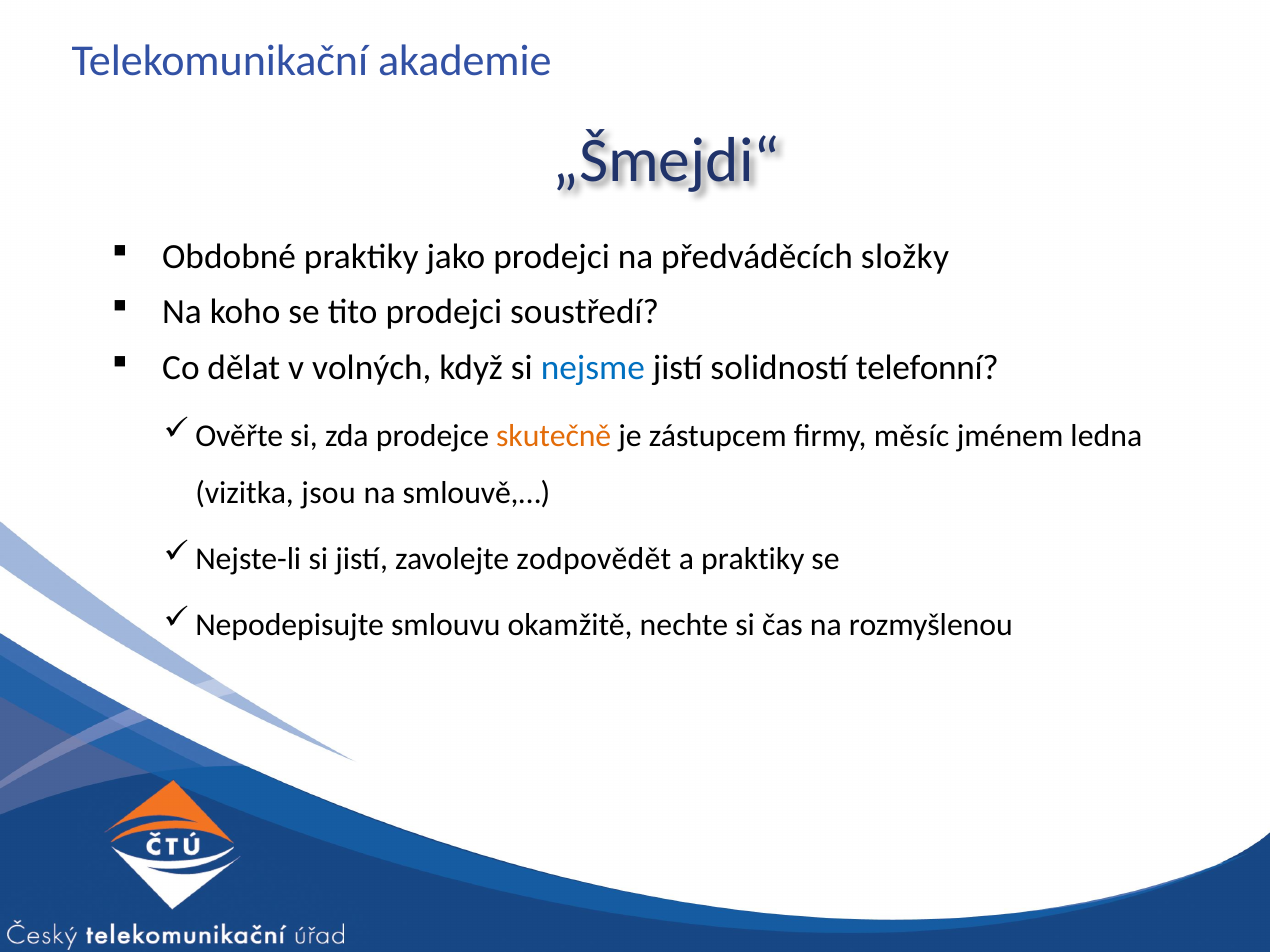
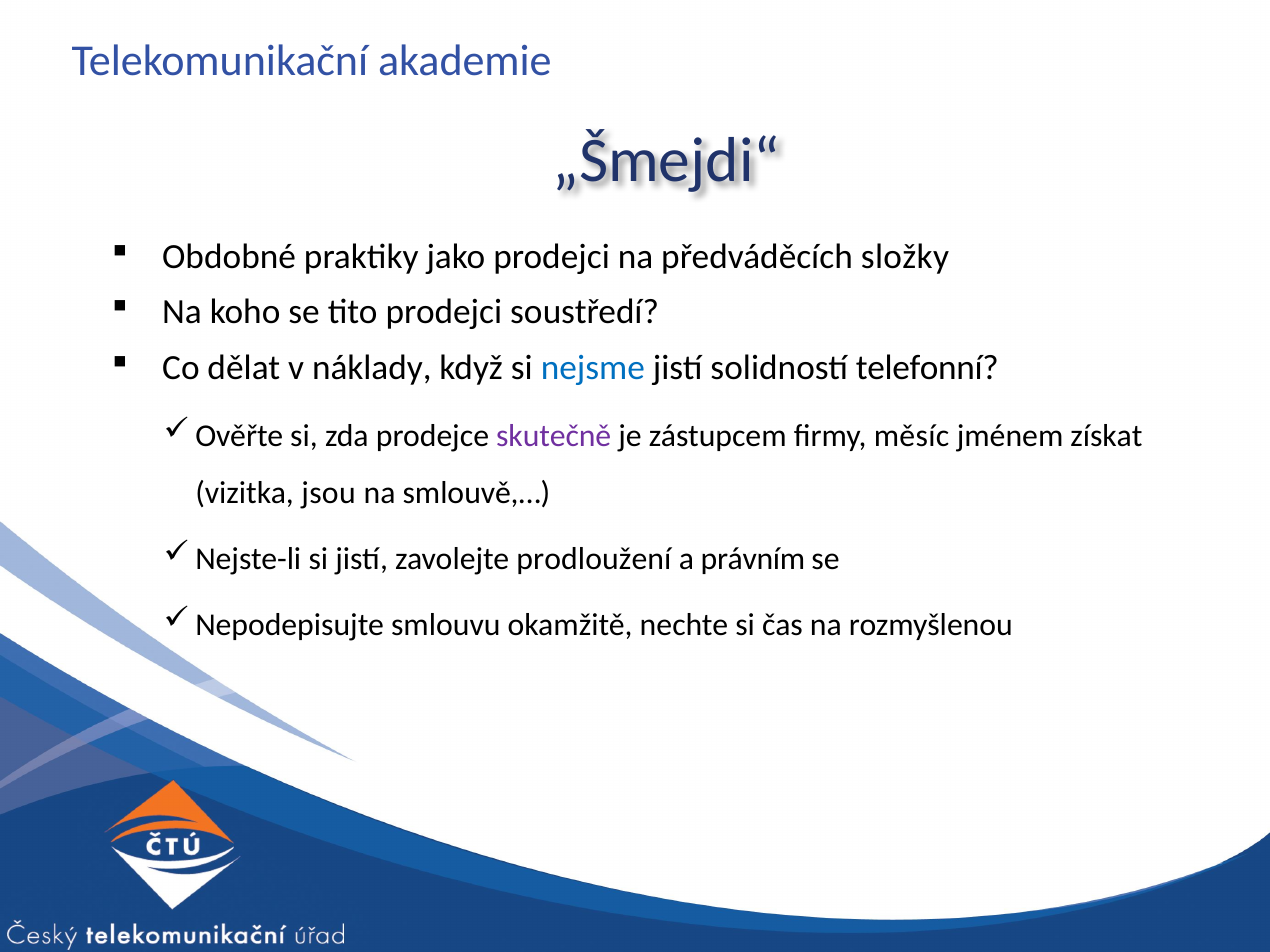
volných: volných -> náklady
skutečně colour: orange -> purple
ledna: ledna -> získat
zodpovědět: zodpovědět -> prodloužení
a praktiky: praktiky -> právním
